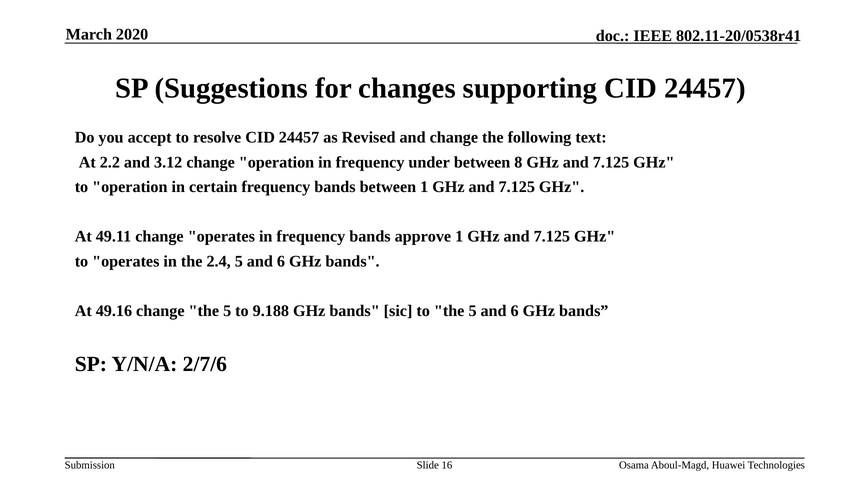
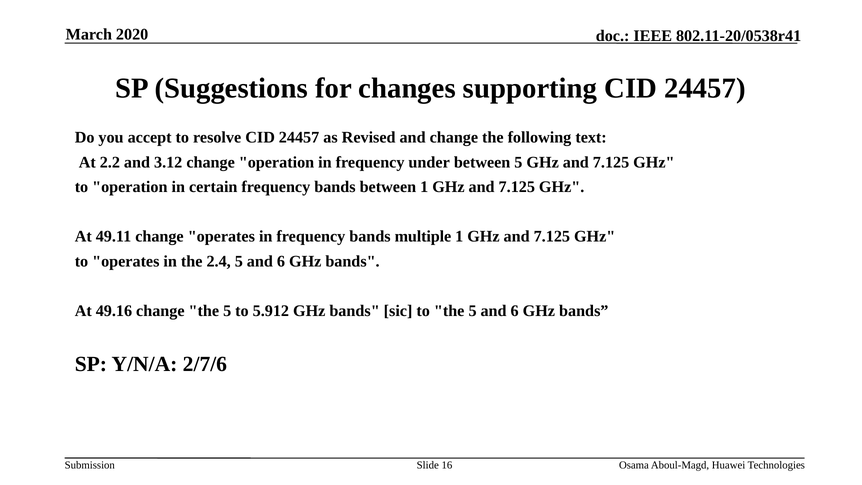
between 8: 8 -> 5
approve: approve -> multiple
9.188: 9.188 -> 5.912
